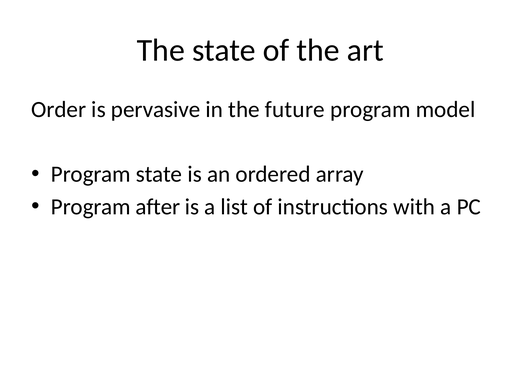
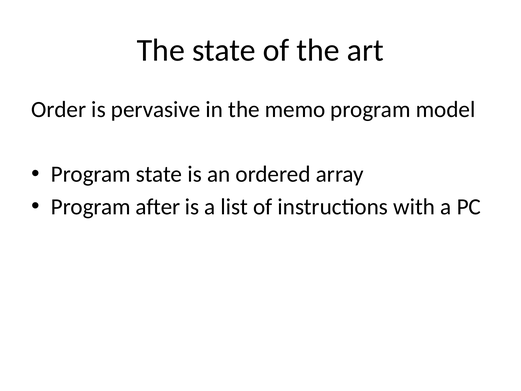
future: future -> memo
